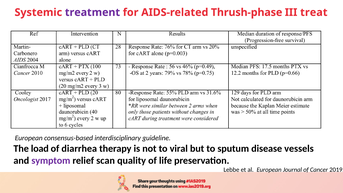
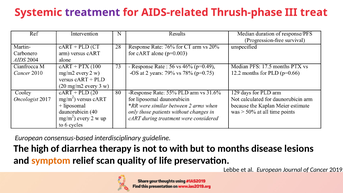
load: load -> high
viral: viral -> with
sputum: sputum -> months
vessels: vessels -> lesions
symptom colour: purple -> orange
